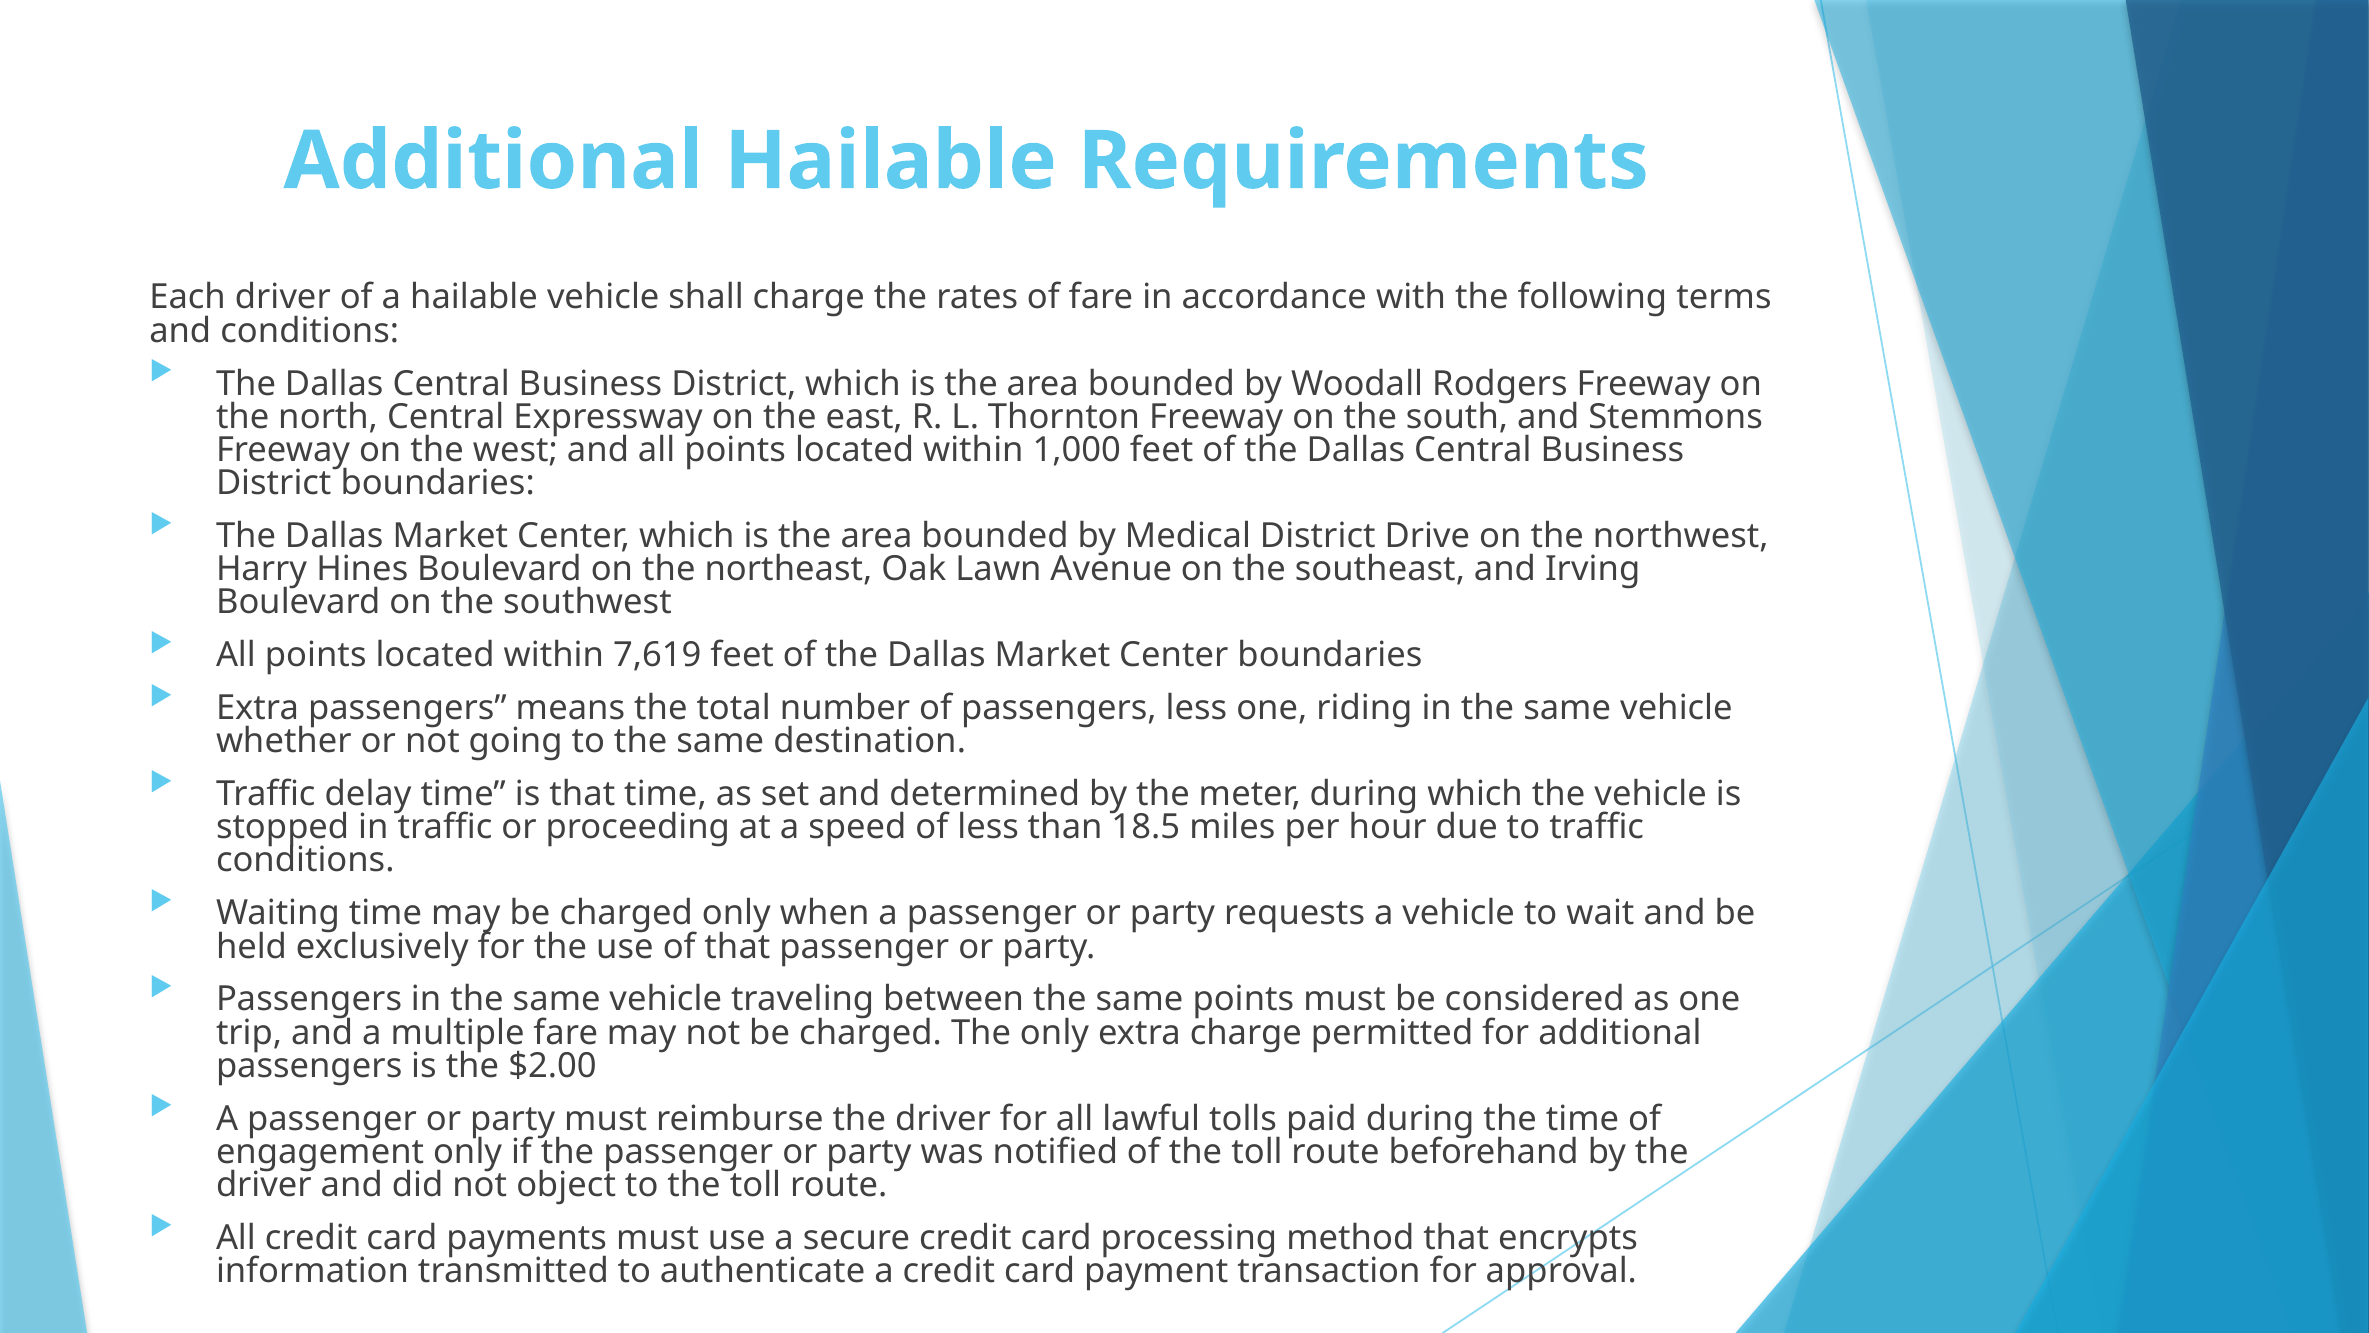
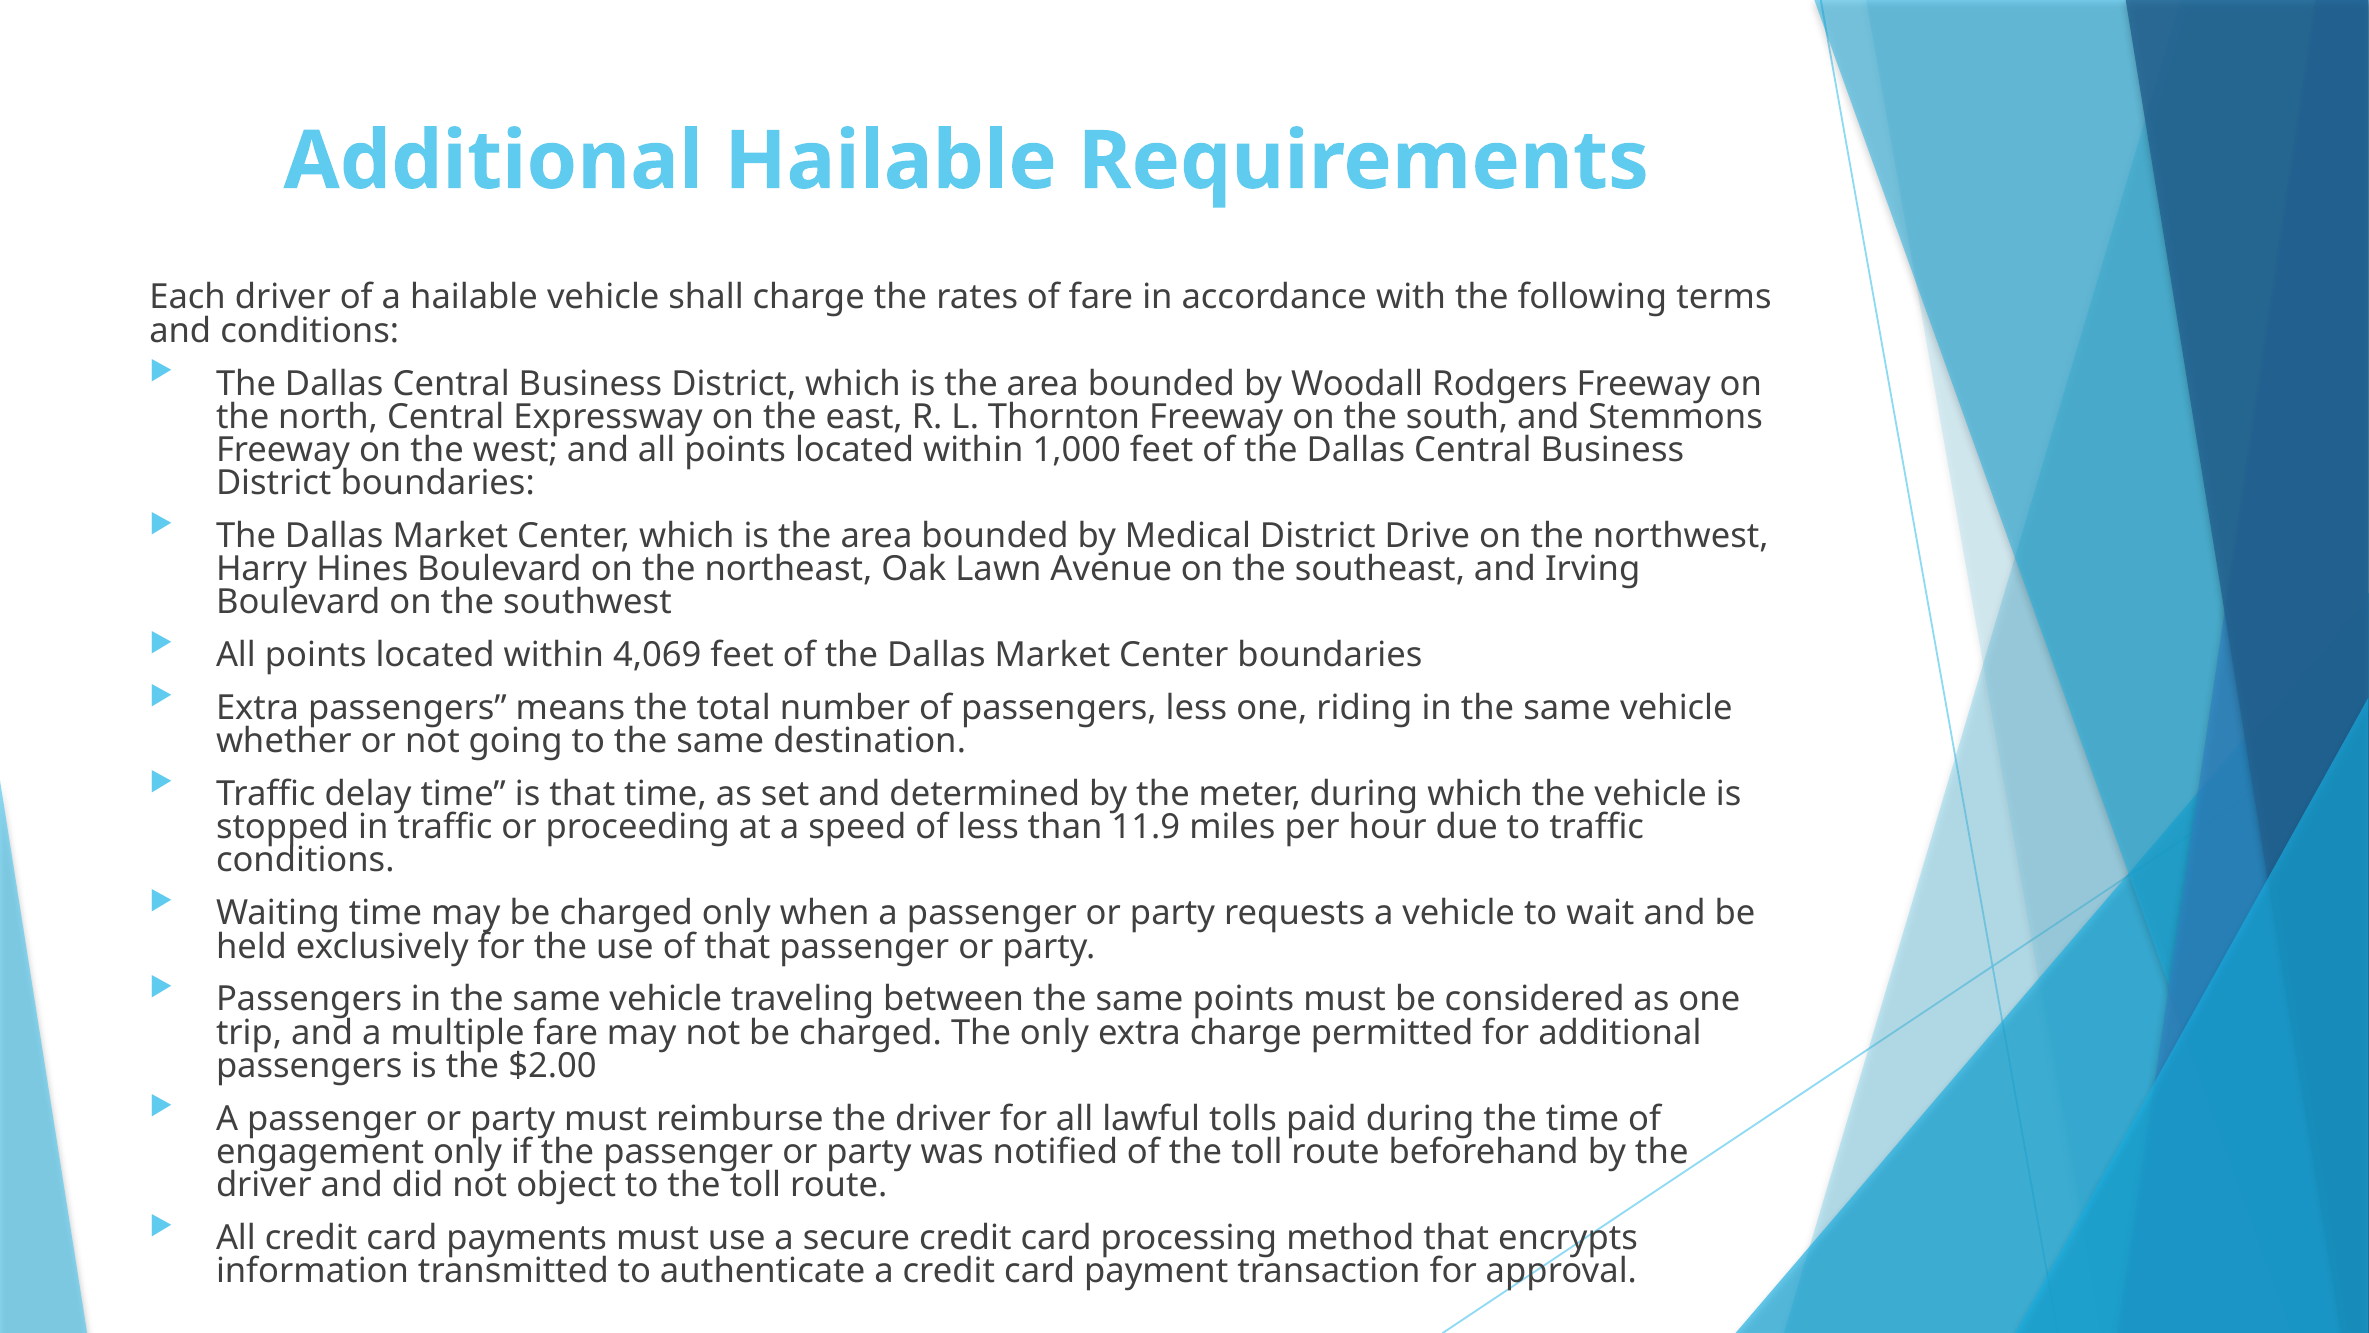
7,619: 7,619 -> 4,069
18.5: 18.5 -> 11.9
